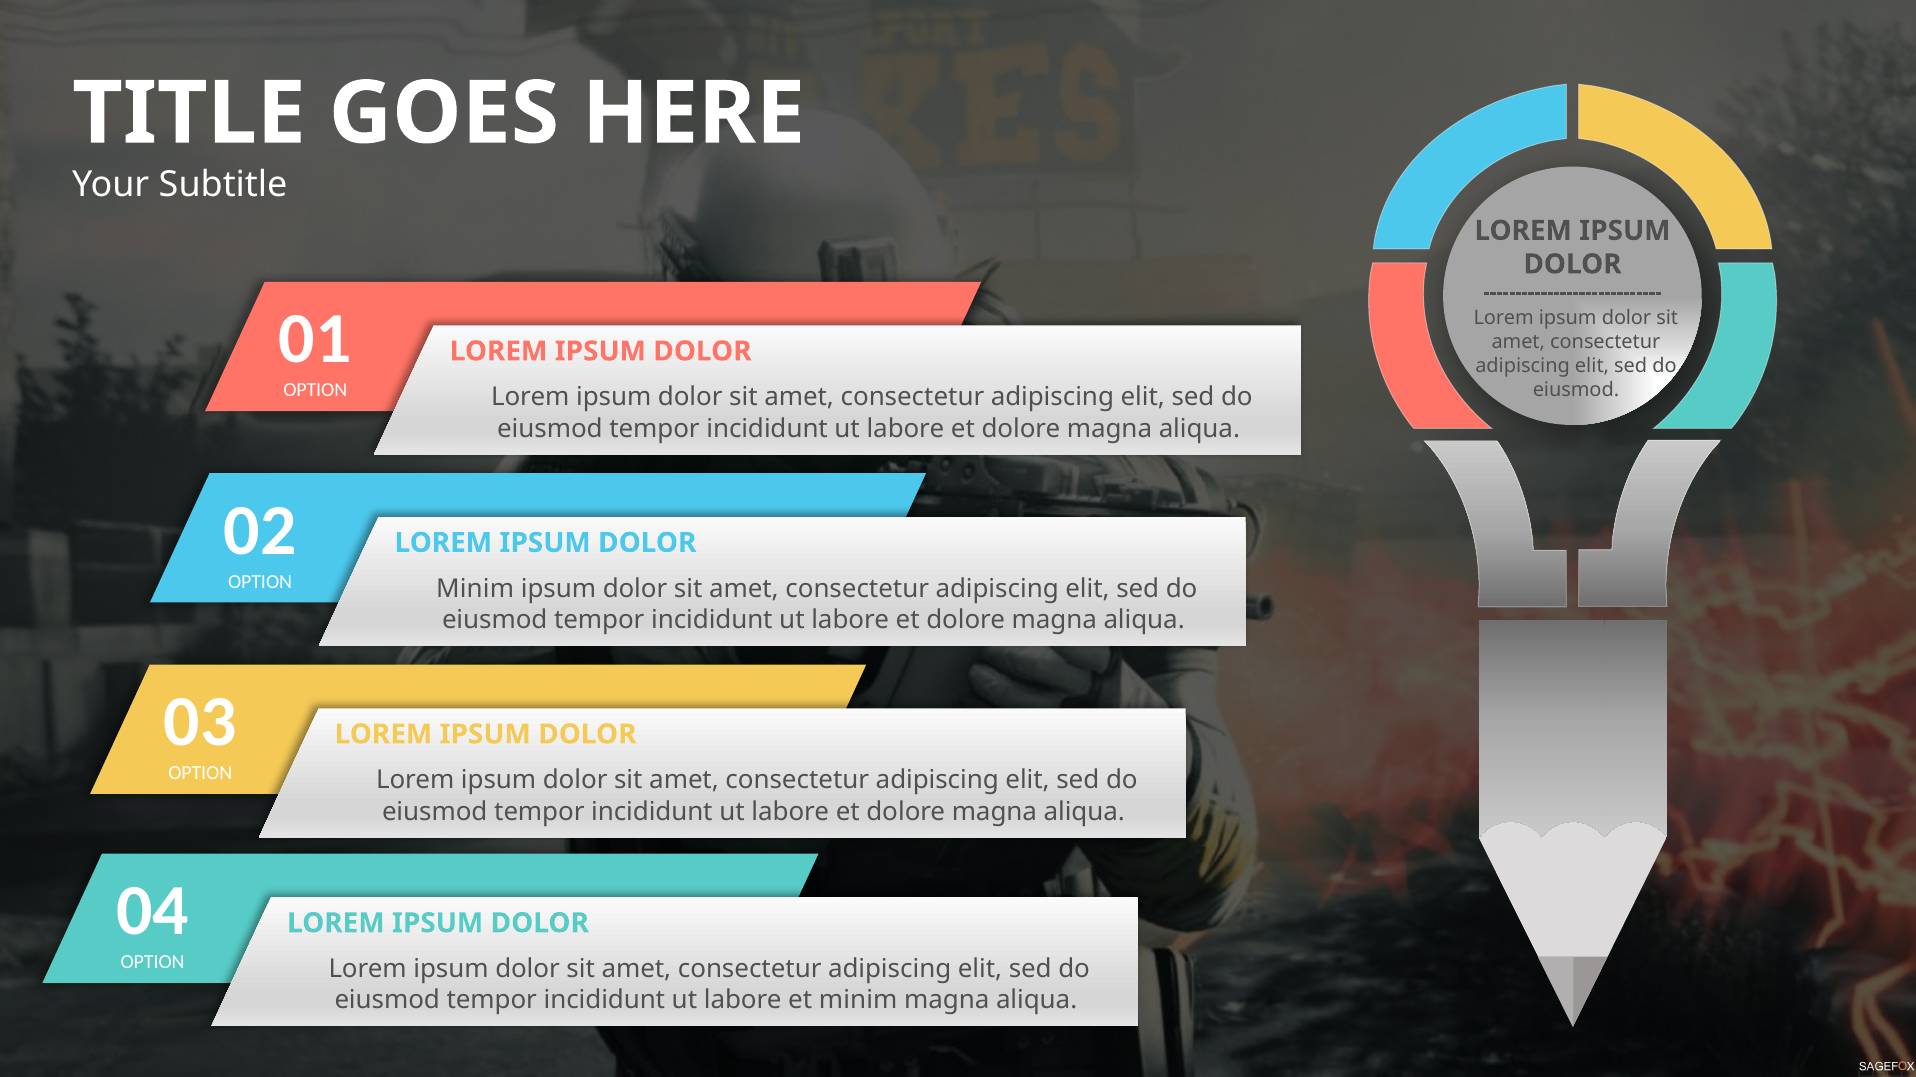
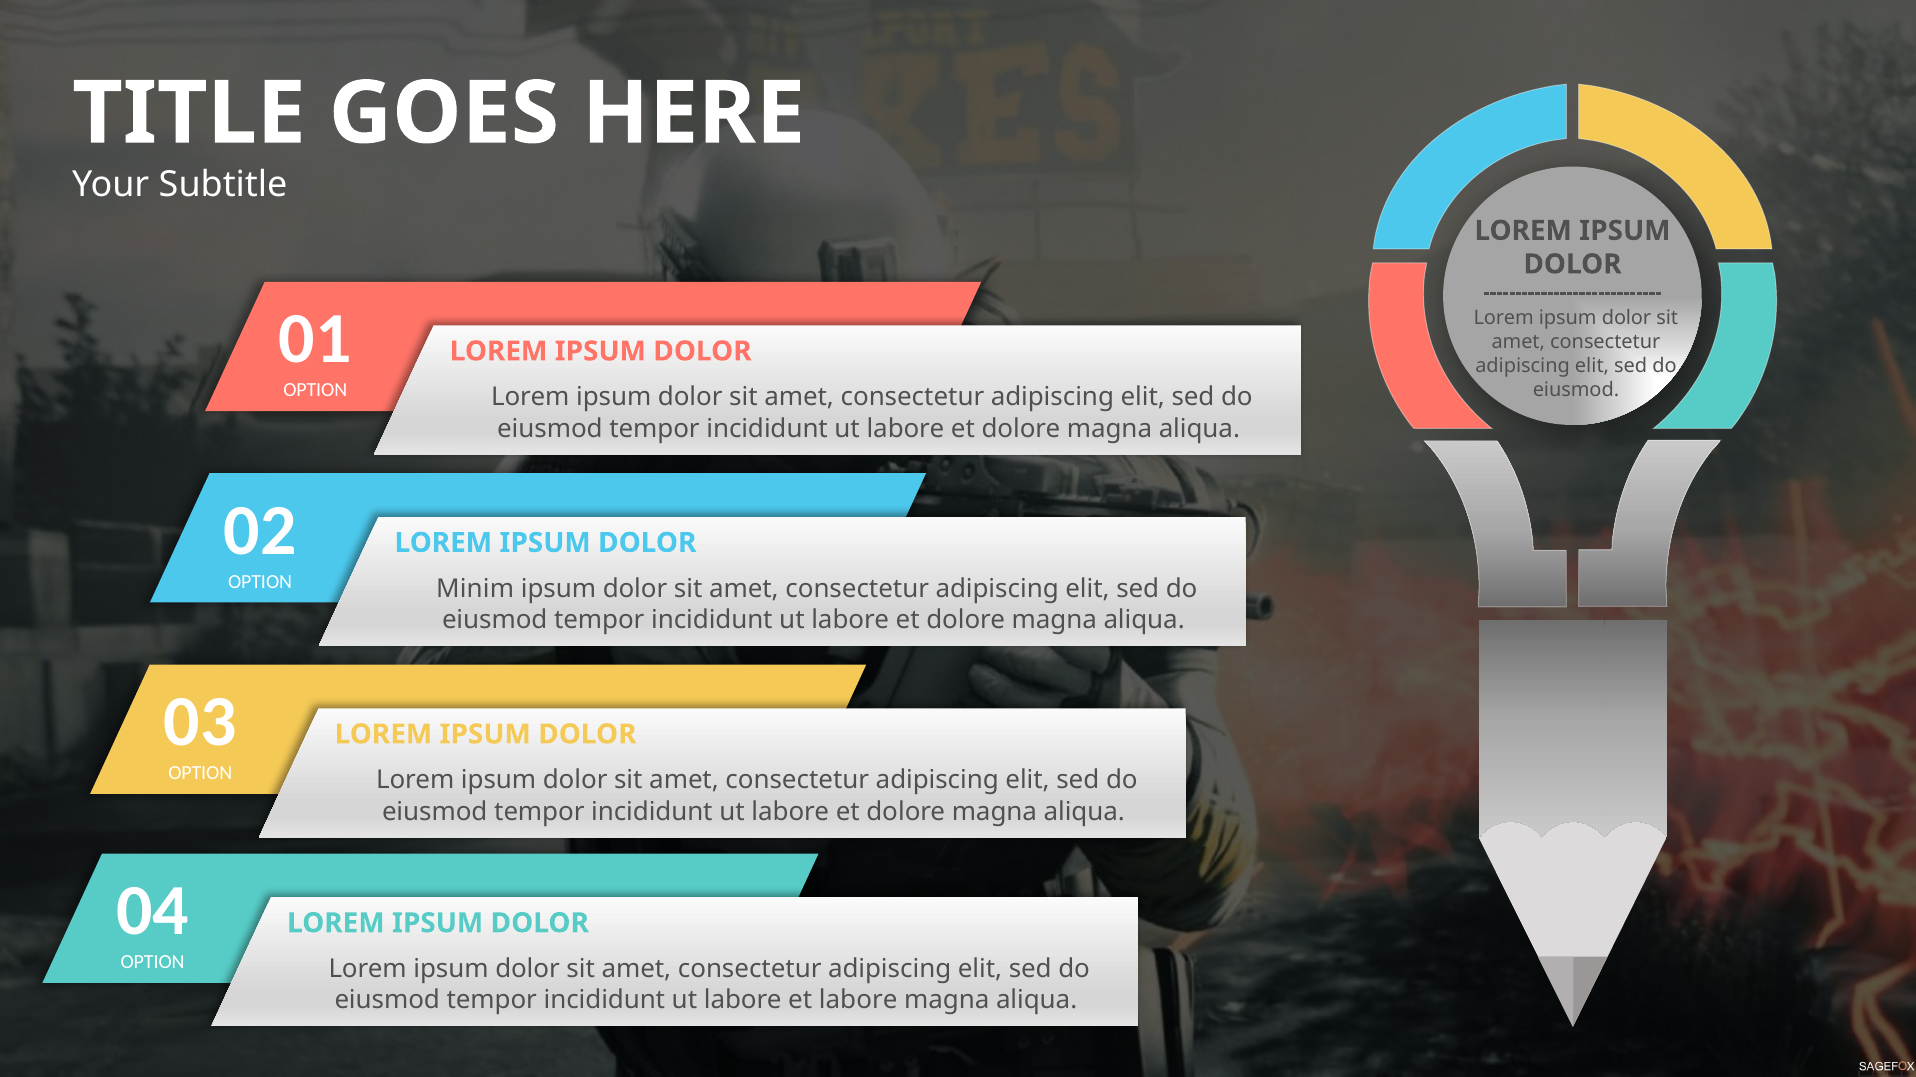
et minim: minim -> labore
